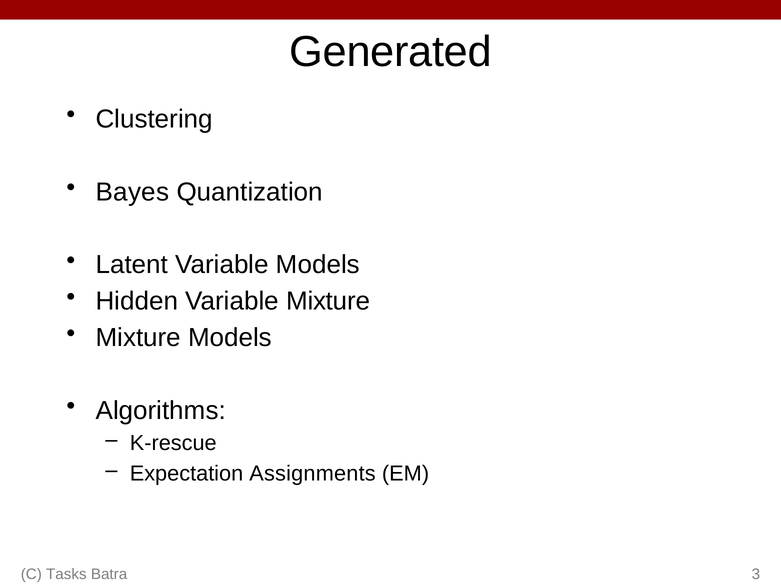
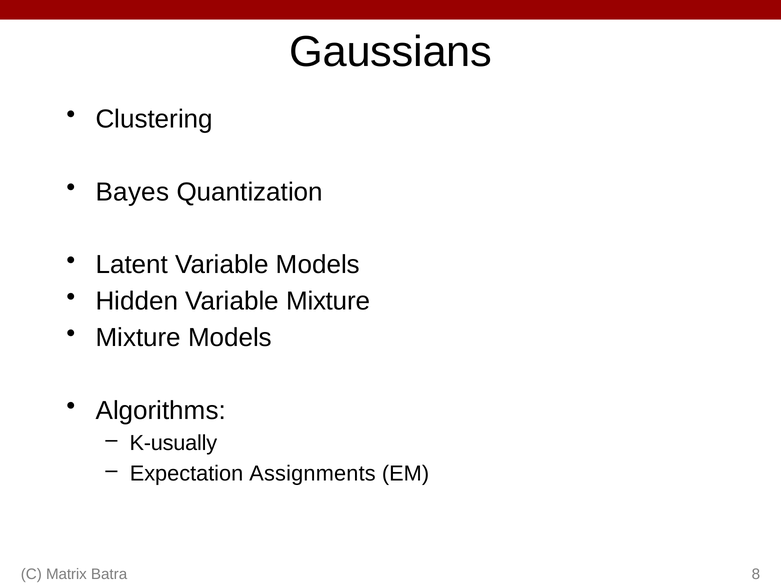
Generated: Generated -> Gaussians
K-rescue: K-rescue -> K-usually
Tasks: Tasks -> Matrix
3: 3 -> 8
